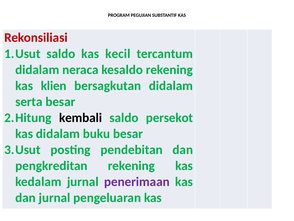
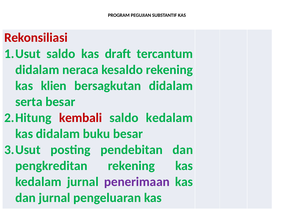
kecil: kecil -> draft
kembali colour: black -> red
saldo persekot: persekot -> kedalam
